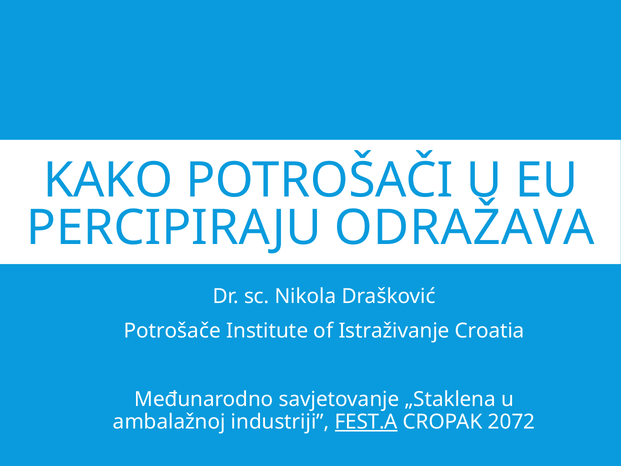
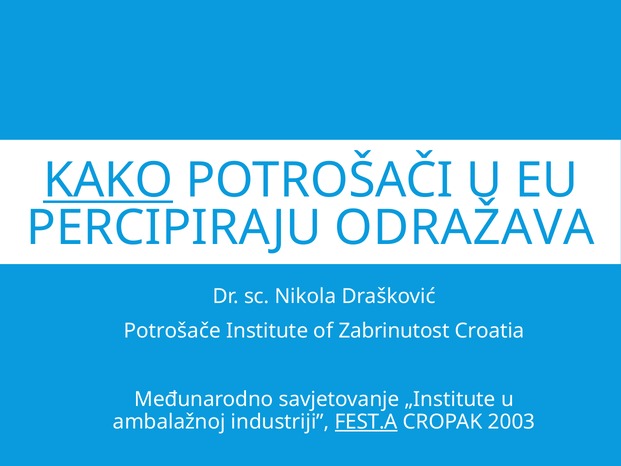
KAKO underline: none -> present
Istraživanje: Istraživanje -> Zabrinutost
„Staklena: „Staklena -> „Institute
2072: 2072 -> 2003
